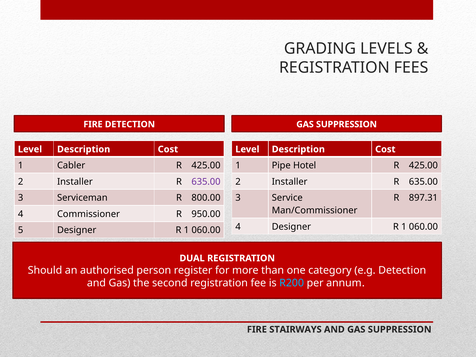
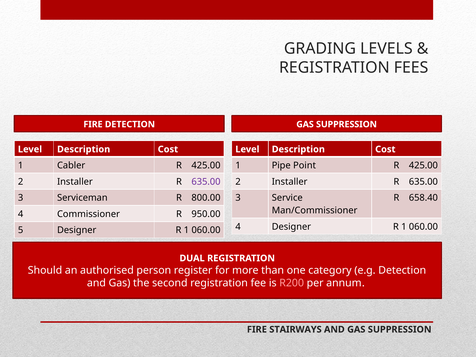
Hotel: Hotel -> Point
897.31: 897.31 -> 658.40
R200 colour: light blue -> pink
